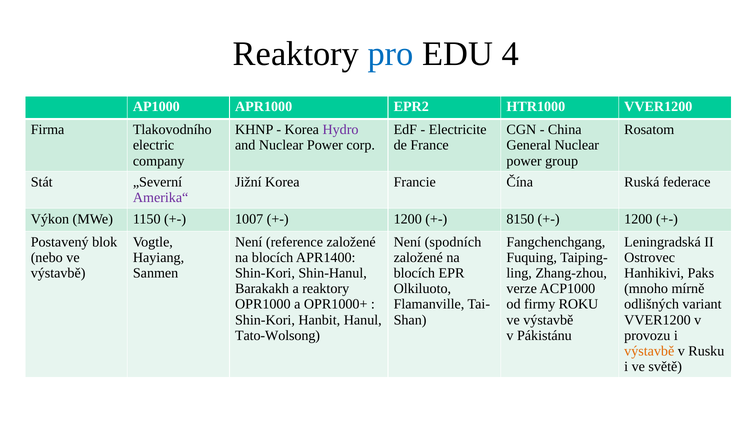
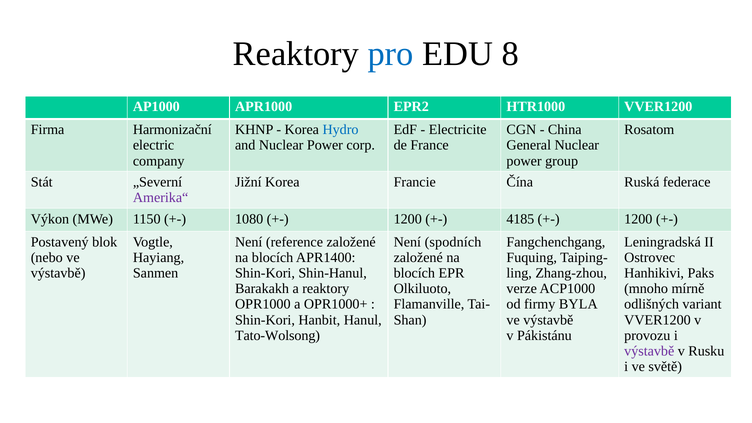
4: 4 -> 8
Tlakovodního: Tlakovodního -> Harmonizační
Hydro colour: purple -> blue
1007: 1007 -> 1080
8150: 8150 -> 4185
ROKU: ROKU -> BYLA
výstavbě at (649, 351) colour: orange -> purple
